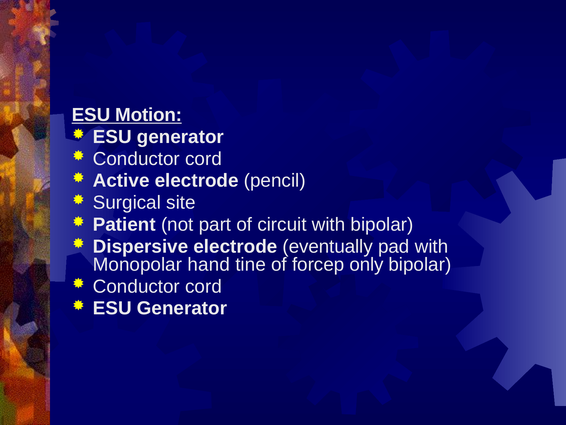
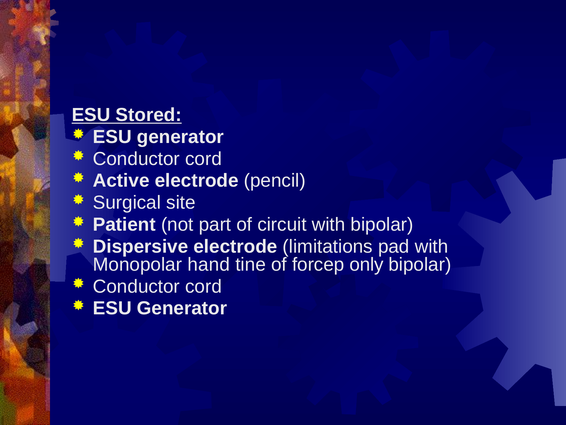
Motion: Motion -> Stored
eventually: eventually -> limitations
